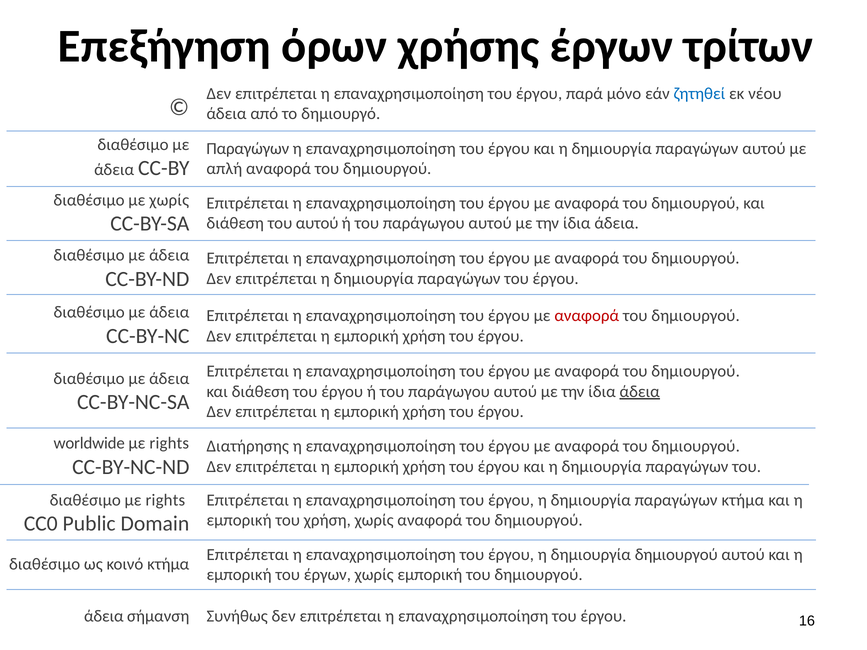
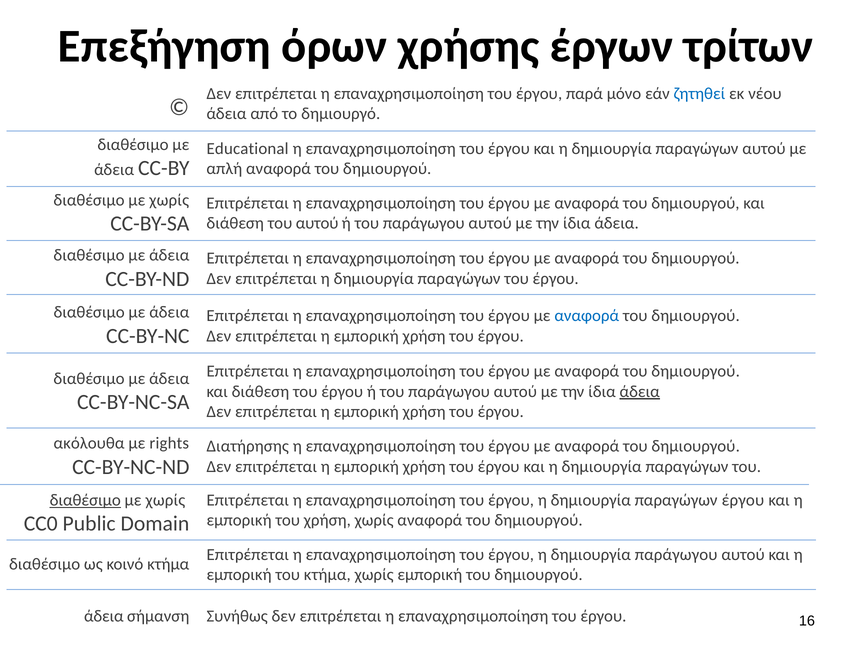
Παραγώγων at (248, 149): Παραγώγων -> Educational
αναφορά at (587, 316) colour: red -> blue
worldwide: worldwide -> ακόλουθα
διαθέσιμο at (85, 500) underline: none -> present
rights at (165, 500): rights -> χωρίς
παραγώγων κτήμα: κτήμα -> έργου
δημιουργία δημιουργού: δημιουργού -> παράγωγου
του έργων: έργων -> κτήμα
